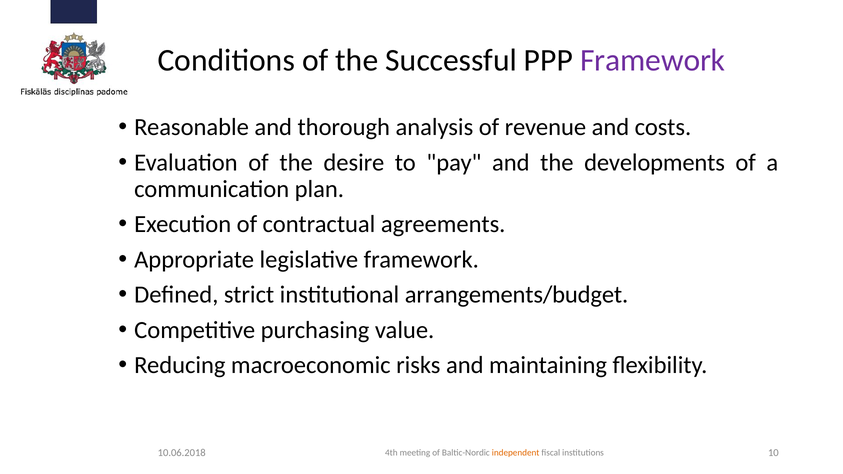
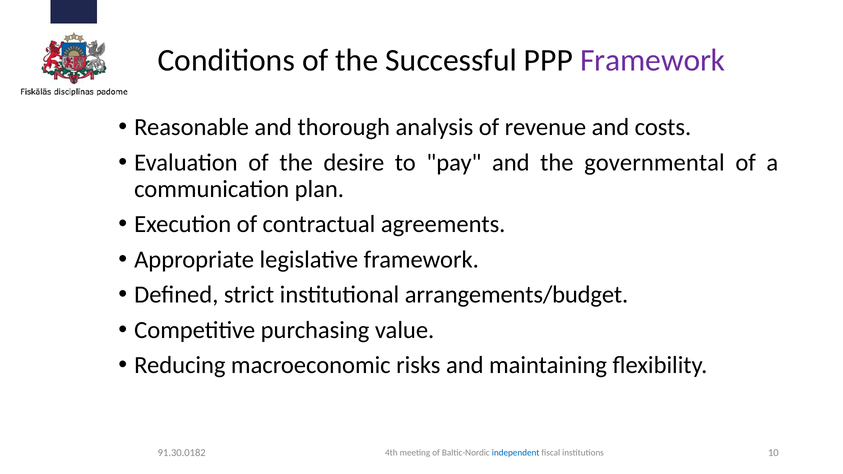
developments: developments -> governmental
10.06.2018: 10.06.2018 -> 91.30.0182
independent colour: orange -> blue
